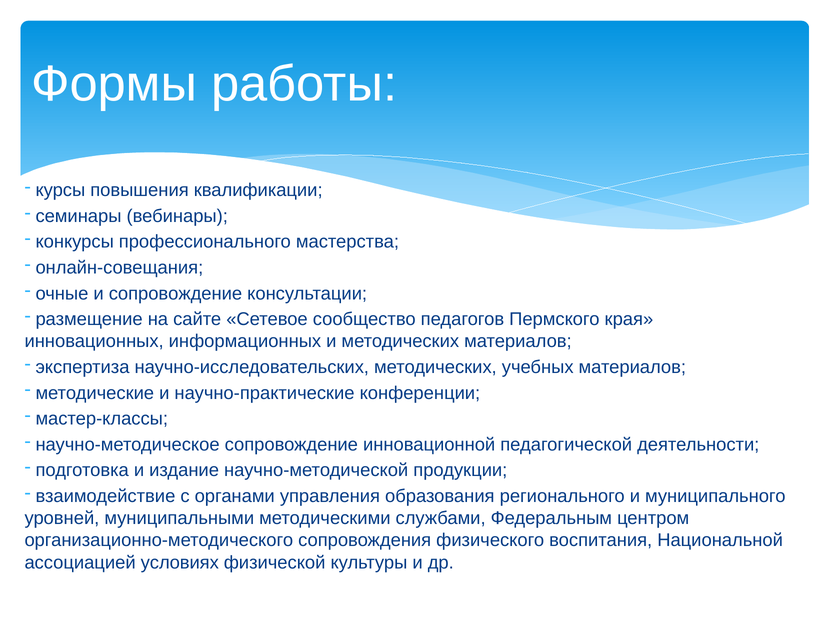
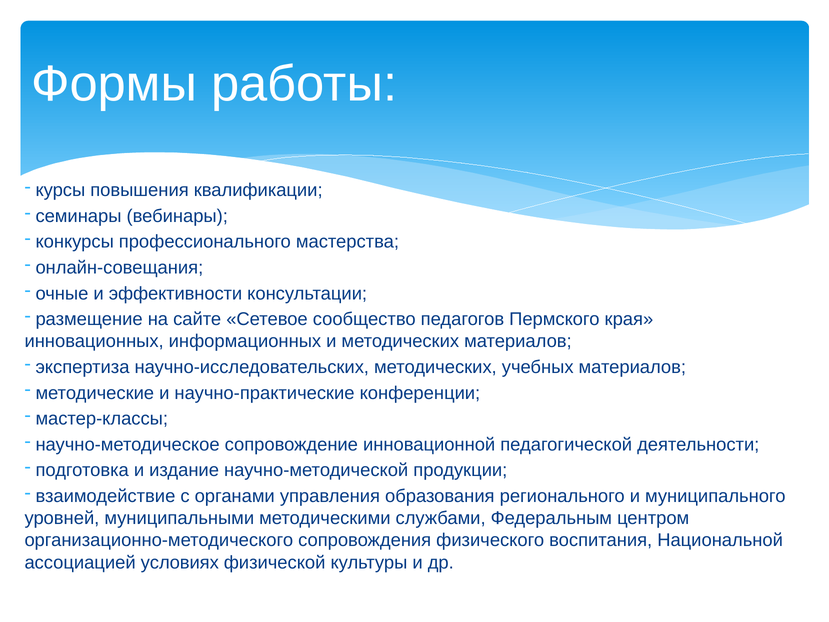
и сопровождение: сопровождение -> эффективности
